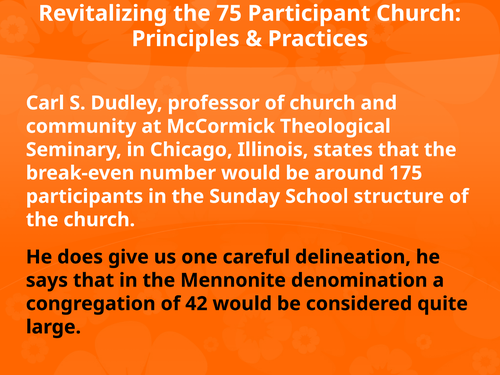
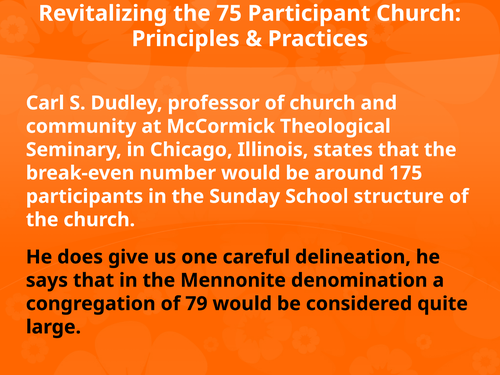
42: 42 -> 79
